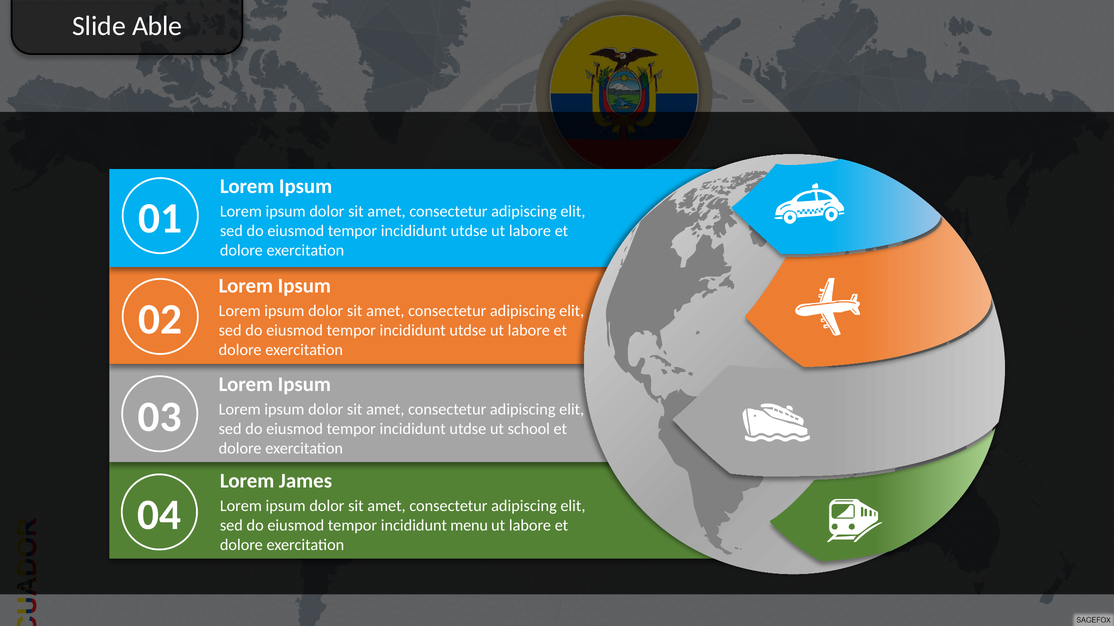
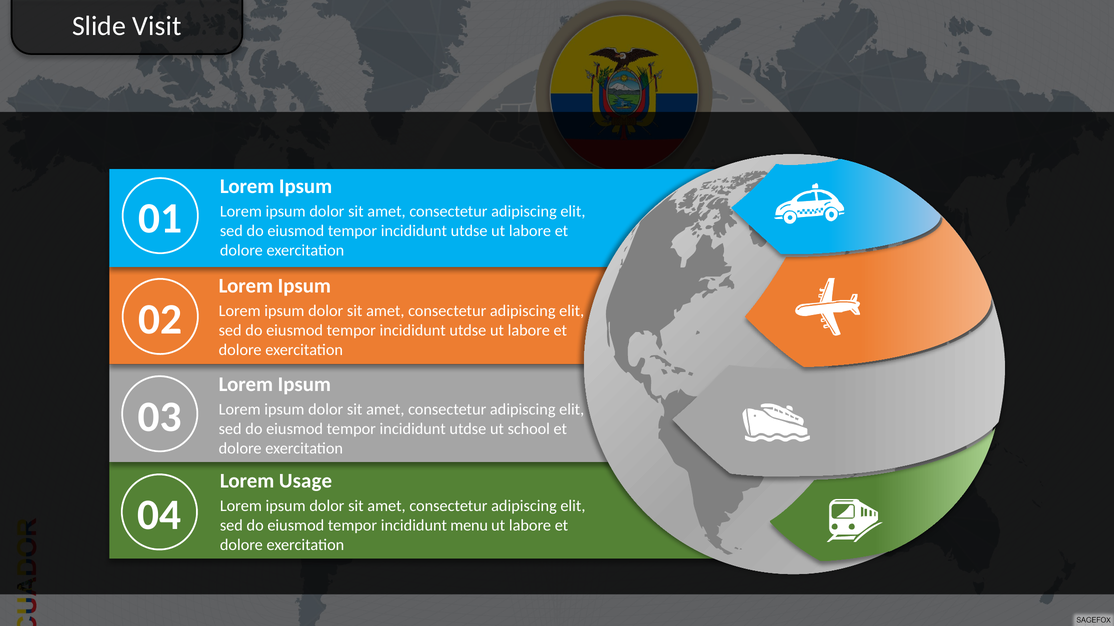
Able: Able -> Visit
James: James -> Usage
